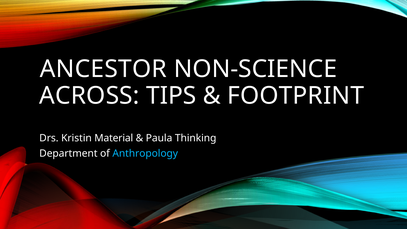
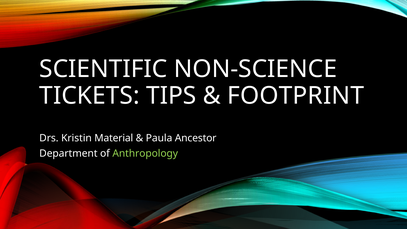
ANCESTOR: ANCESTOR -> SCIENTIFIC
ACROSS: ACROSS -> TICKETS
Thinking: Thinking -> Ancestor
Anthropology colour: light blue -> light green
